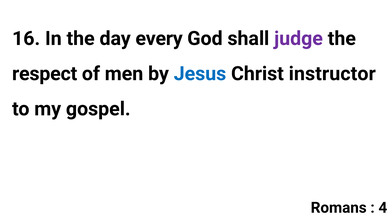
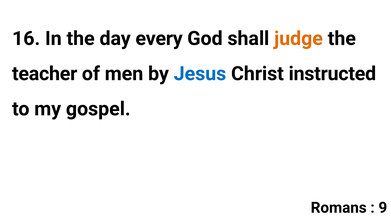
judge colour: purple -> orange
respect: respect -> teacher
instructor: instructor -> instructed
4: 4 -> 9
